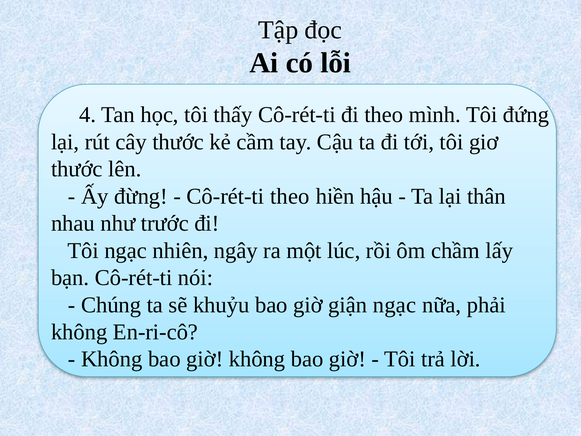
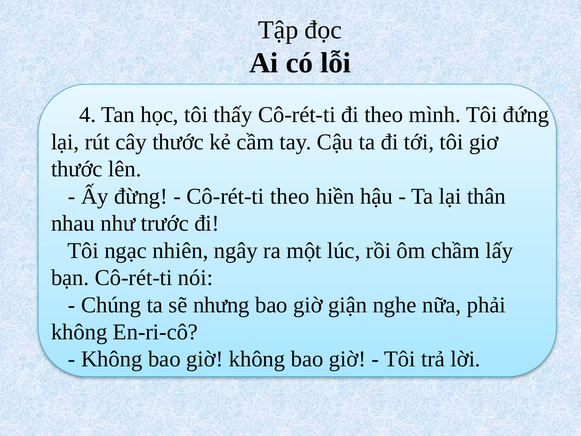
khuỷu: khuỷu -> nhưng
giận ngạc: ngạc -> nghe
